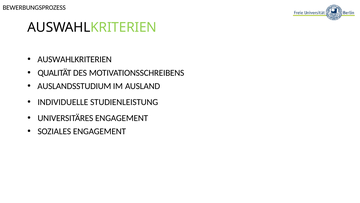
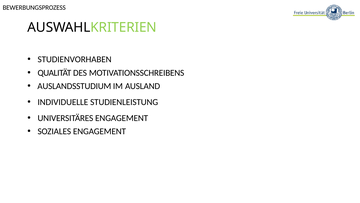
AUSWAHLKRITERIEN at (75, 59): AUSWAHLKRITERIEN -> STUDIENVORHABEN
